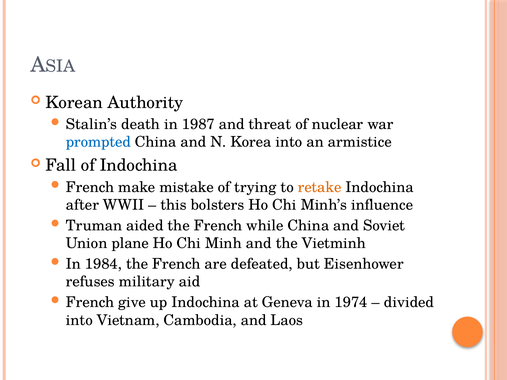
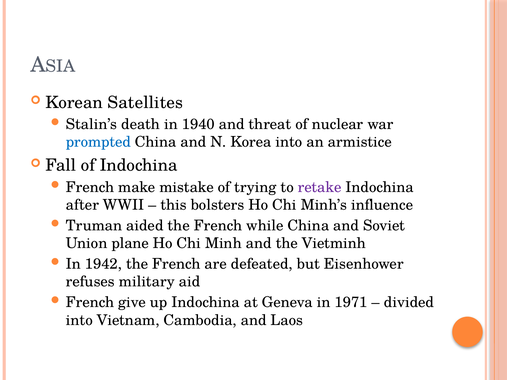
Authority: Authority -> Satellites
1987: 1987 -> 1940
retake colour: orange -> purple
1984: 1984 -> 1942
1974: 1974 -> 1971
